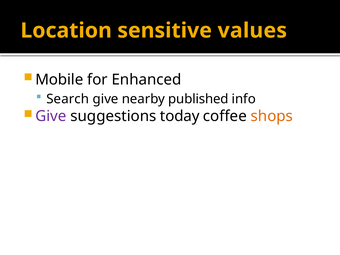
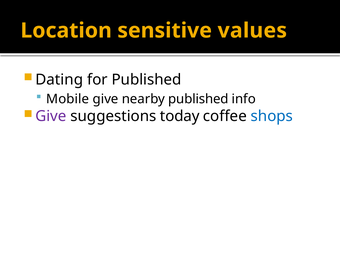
Mobile: Mobile -> Dating
for Enhanced: Enhanced -> Published
Search: Search -> Mobile
shops colour: orange -> blue
